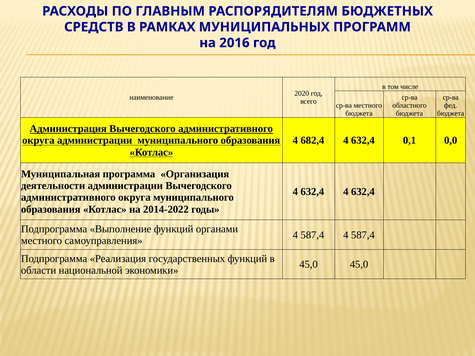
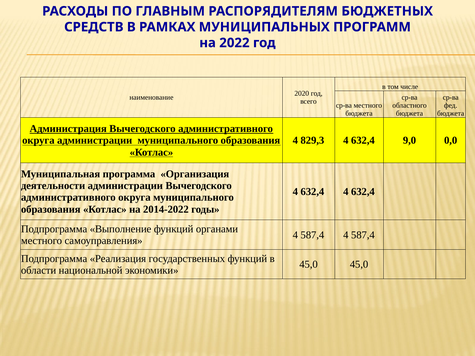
2016: 2016 -> 2022
682,4: 682,4 -> 829,3
0,1: 0,1 -> 9,0
